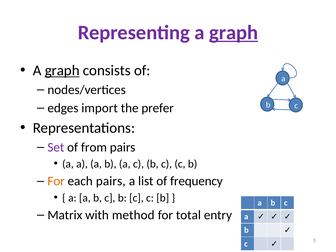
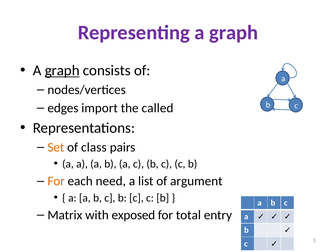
graph at (234, 33) underline: present -> none
prefer: prefer -> called
Set colour: purple -> orange
from: from -> class
each pairs: pairs -> need
frequency: frequency -> argument
method: method -> exposed
